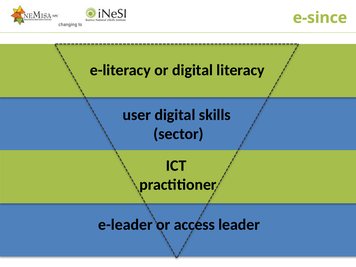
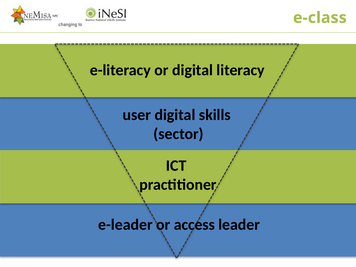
e-since: e-since -> e-class
